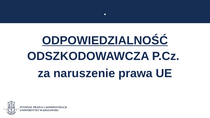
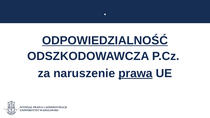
prawa underline: none -> present
